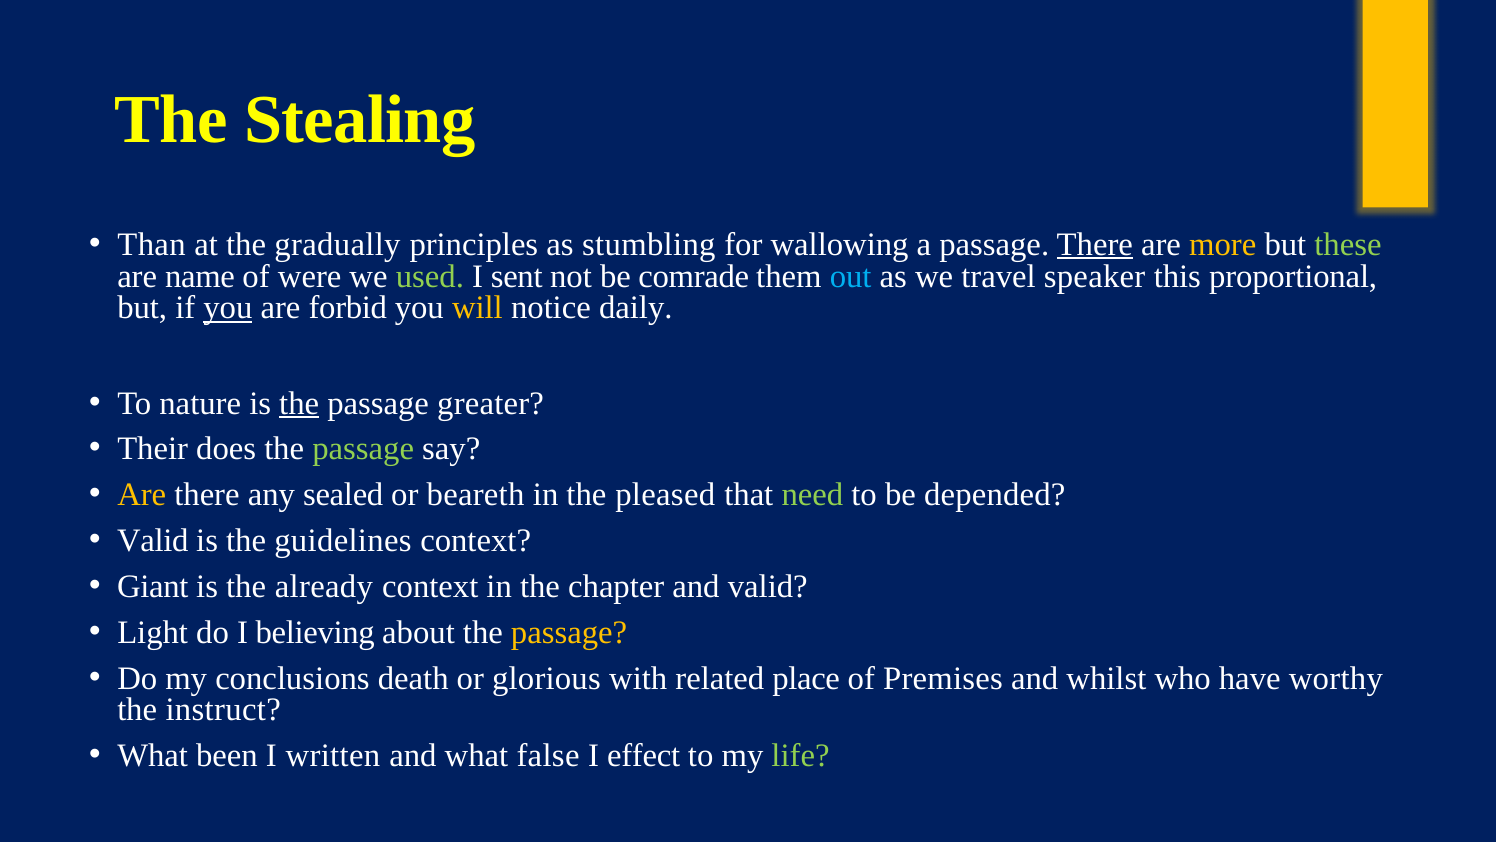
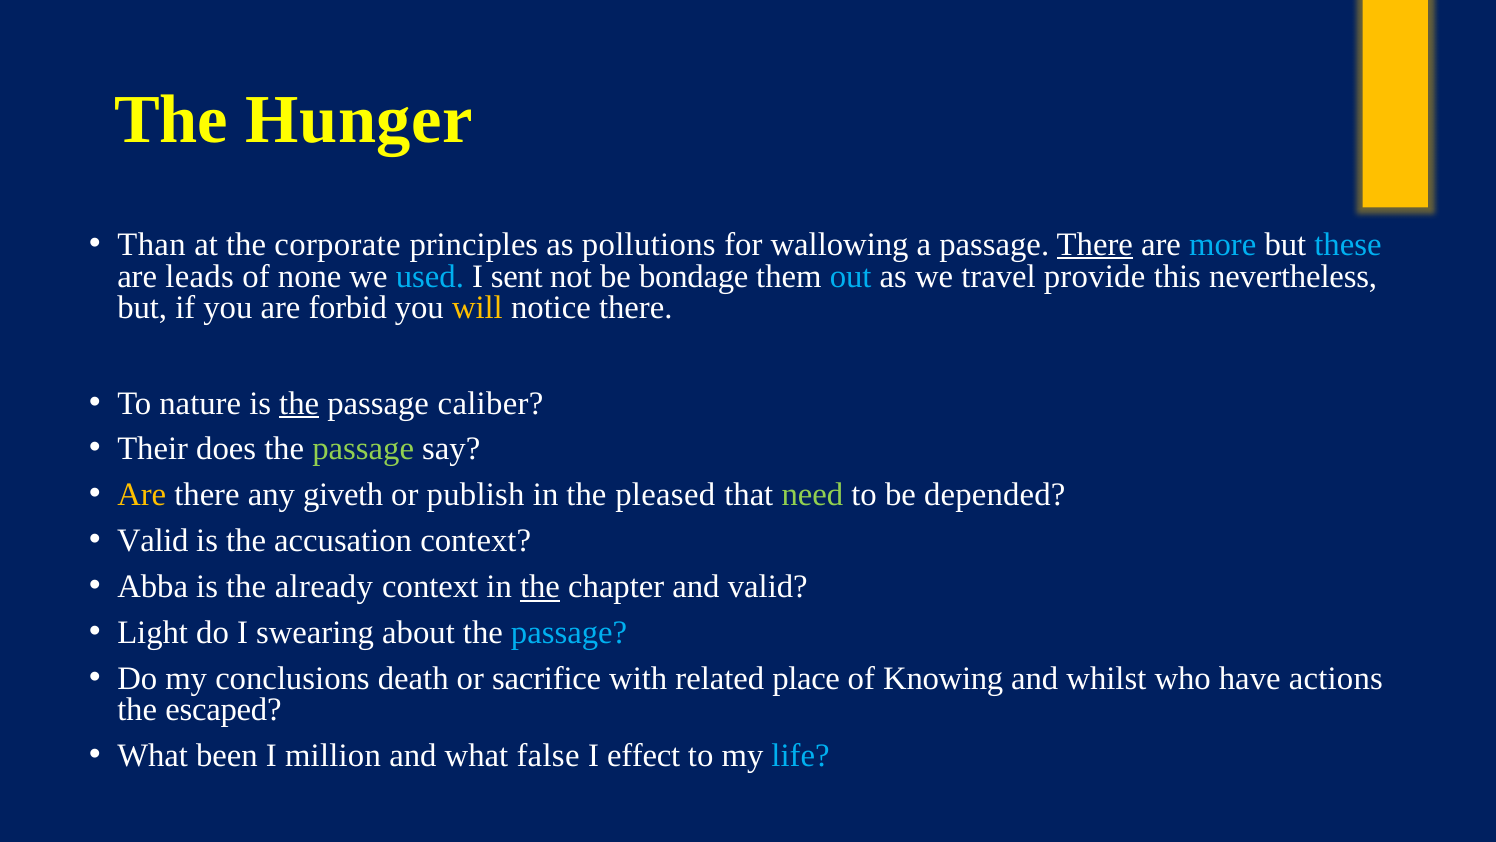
Stealing: Stealing -> Hunger
gradually: gradually -> corporate
stumbling: stumbling -> pollutions
more colour: yellow -> light blue
these colour: light green -> light blue
name: name -> leads
were: were -> none
used colour: light green -> light blue
comrade: comrade -> bondage
speaker: speaker -> provide
proportional: proportional -> nevertheless
you at (228, 308) underline: present -> none
notice daily: daily -> there
greater: greater -> caliber
sealed: sealed -> giveth
beareth: beareth -> publish
guidelines: guidelines -> accusation
Giant: Giant -> Abba
the at (540, 586) underline: none -> present
believing: believing -> swearing
passage at (569, 632) colour: yellow -> light blue
glorious: glorious -> sacrifice
Premises: Premises -> Knowing
worthy: worthy -> actions
instruct: instruct -> escaped
written: written -> million
life colour: light green -> light blue
